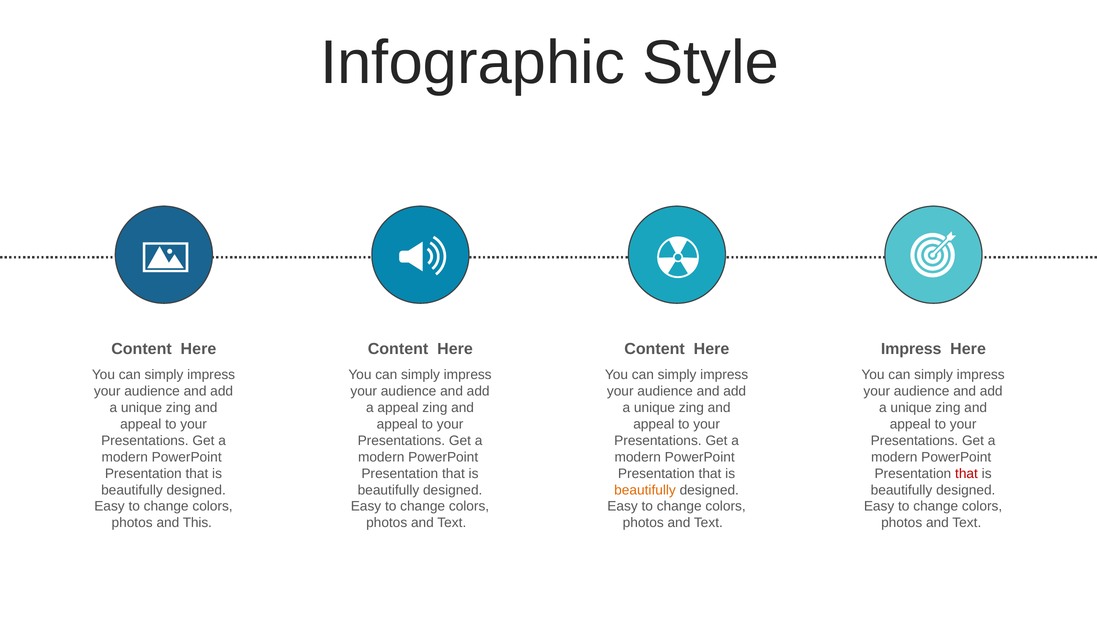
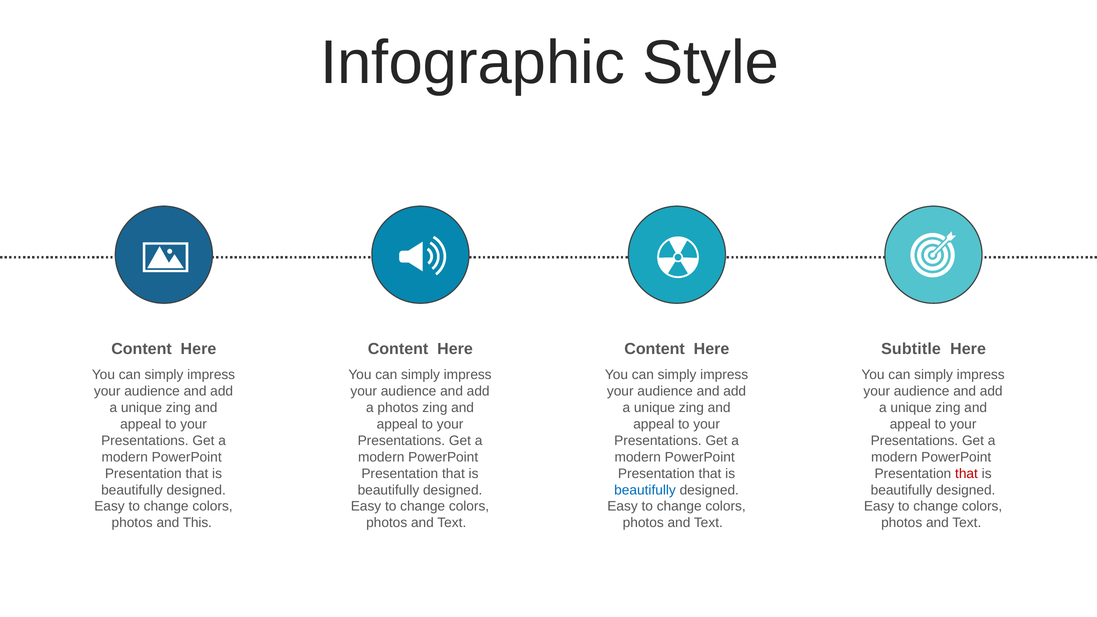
Impress at (911, 349): Impress -> Subtitle
a appeal: appeal -> photos
beautifully at (645, 490) colour: orange -> blue
